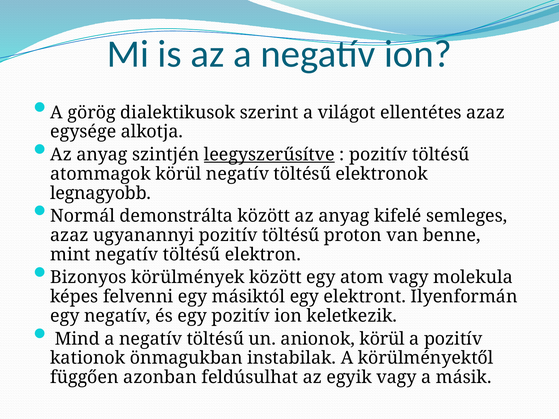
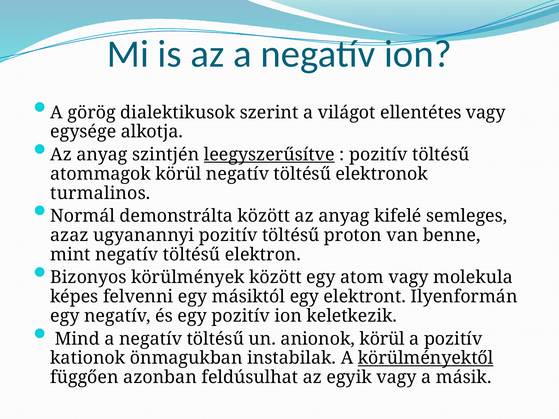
ellentétes azaz: azaz -> vagy
legnagyobb: legnagyobb -> turmalinos
körülményektől underline: none -> present
